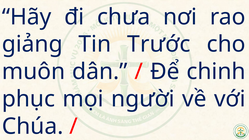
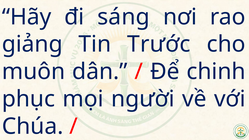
chưa: chưa -> sáng
